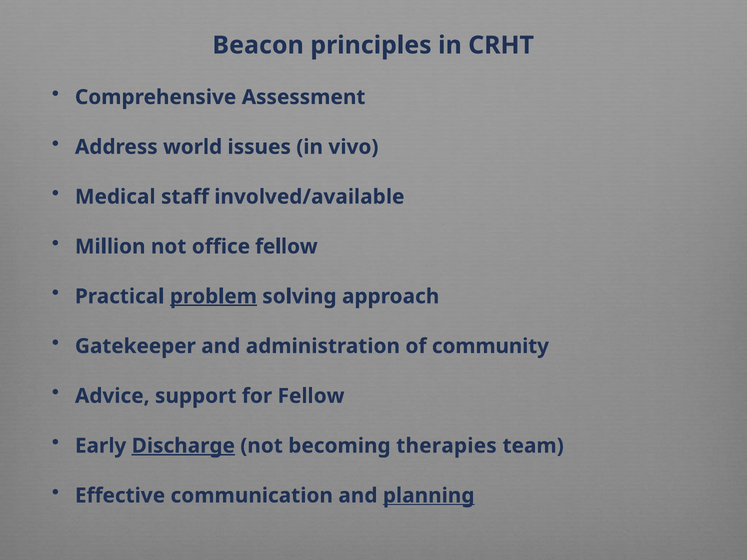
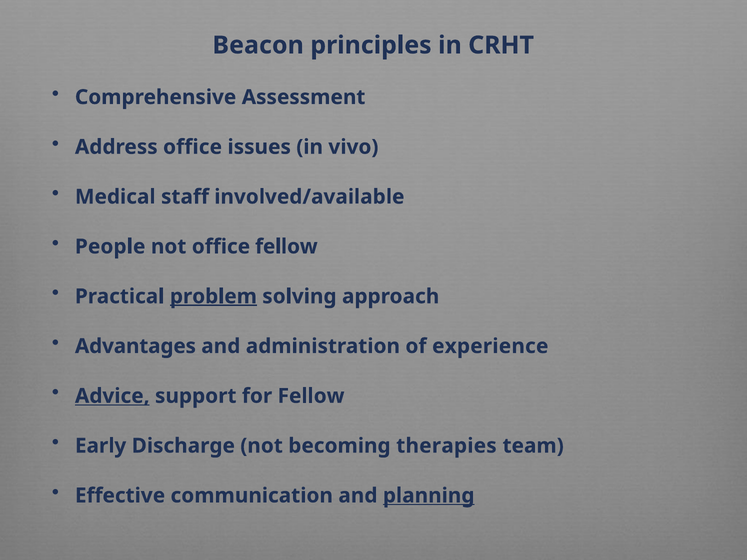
Address world: world -> office
Million: Million -> People
Gatekeeper: Gatekeeper -> Advantages
community: community -> experience
Advice underline: none -> present
Discharge underline: present -> none
